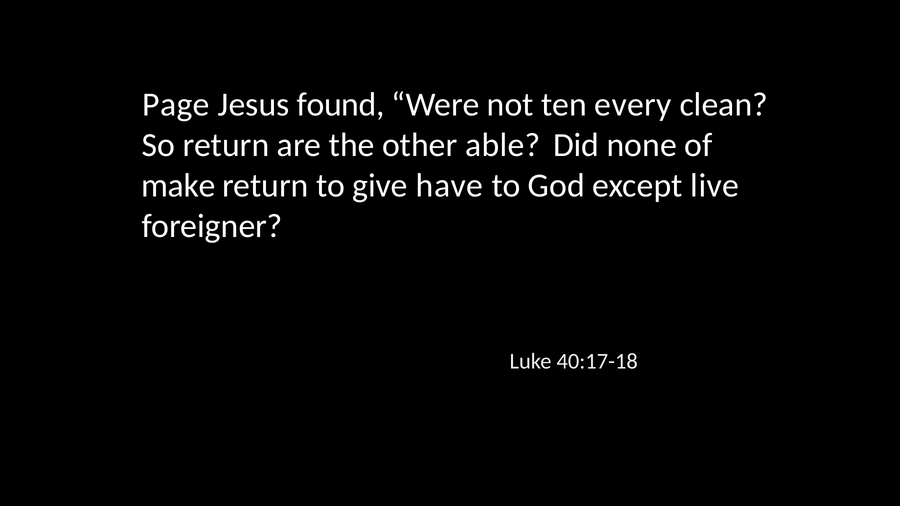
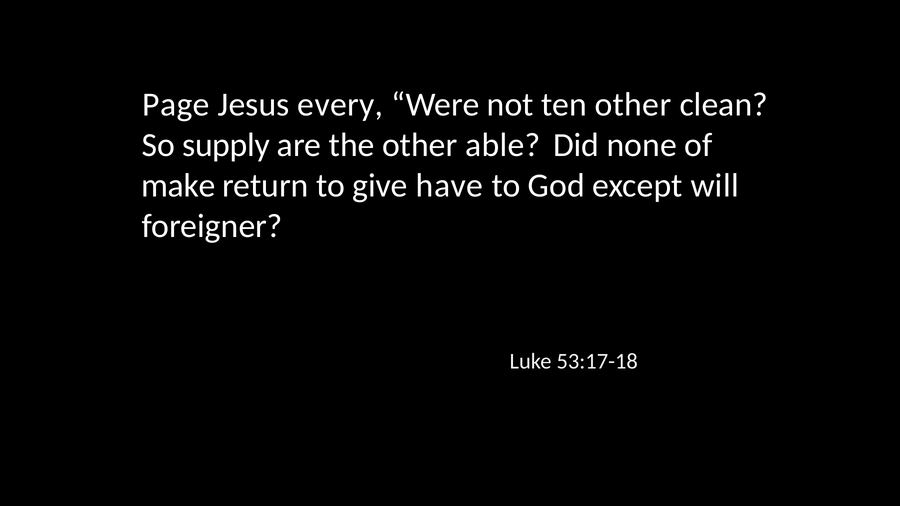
found: found -> every
ten every: every -> other
So return: return -> supply
live: live -> will
40:17-18: 40:17-18 -> 53:17-18
